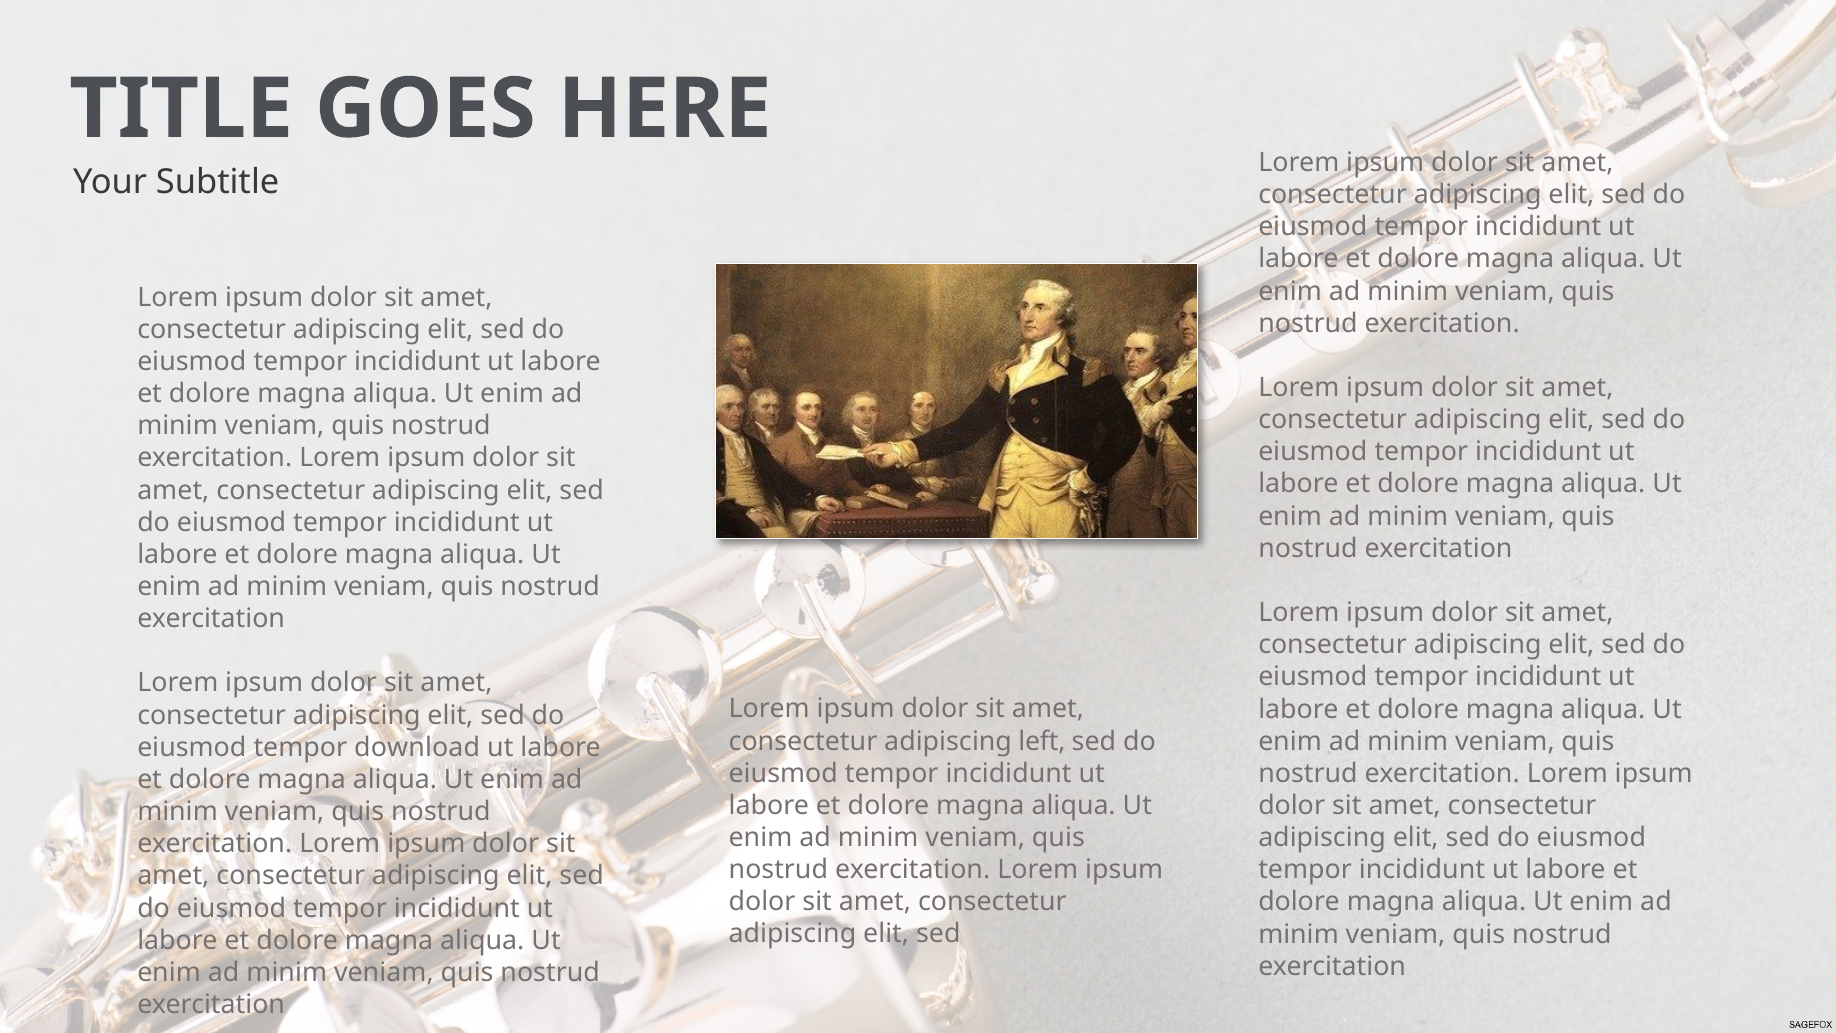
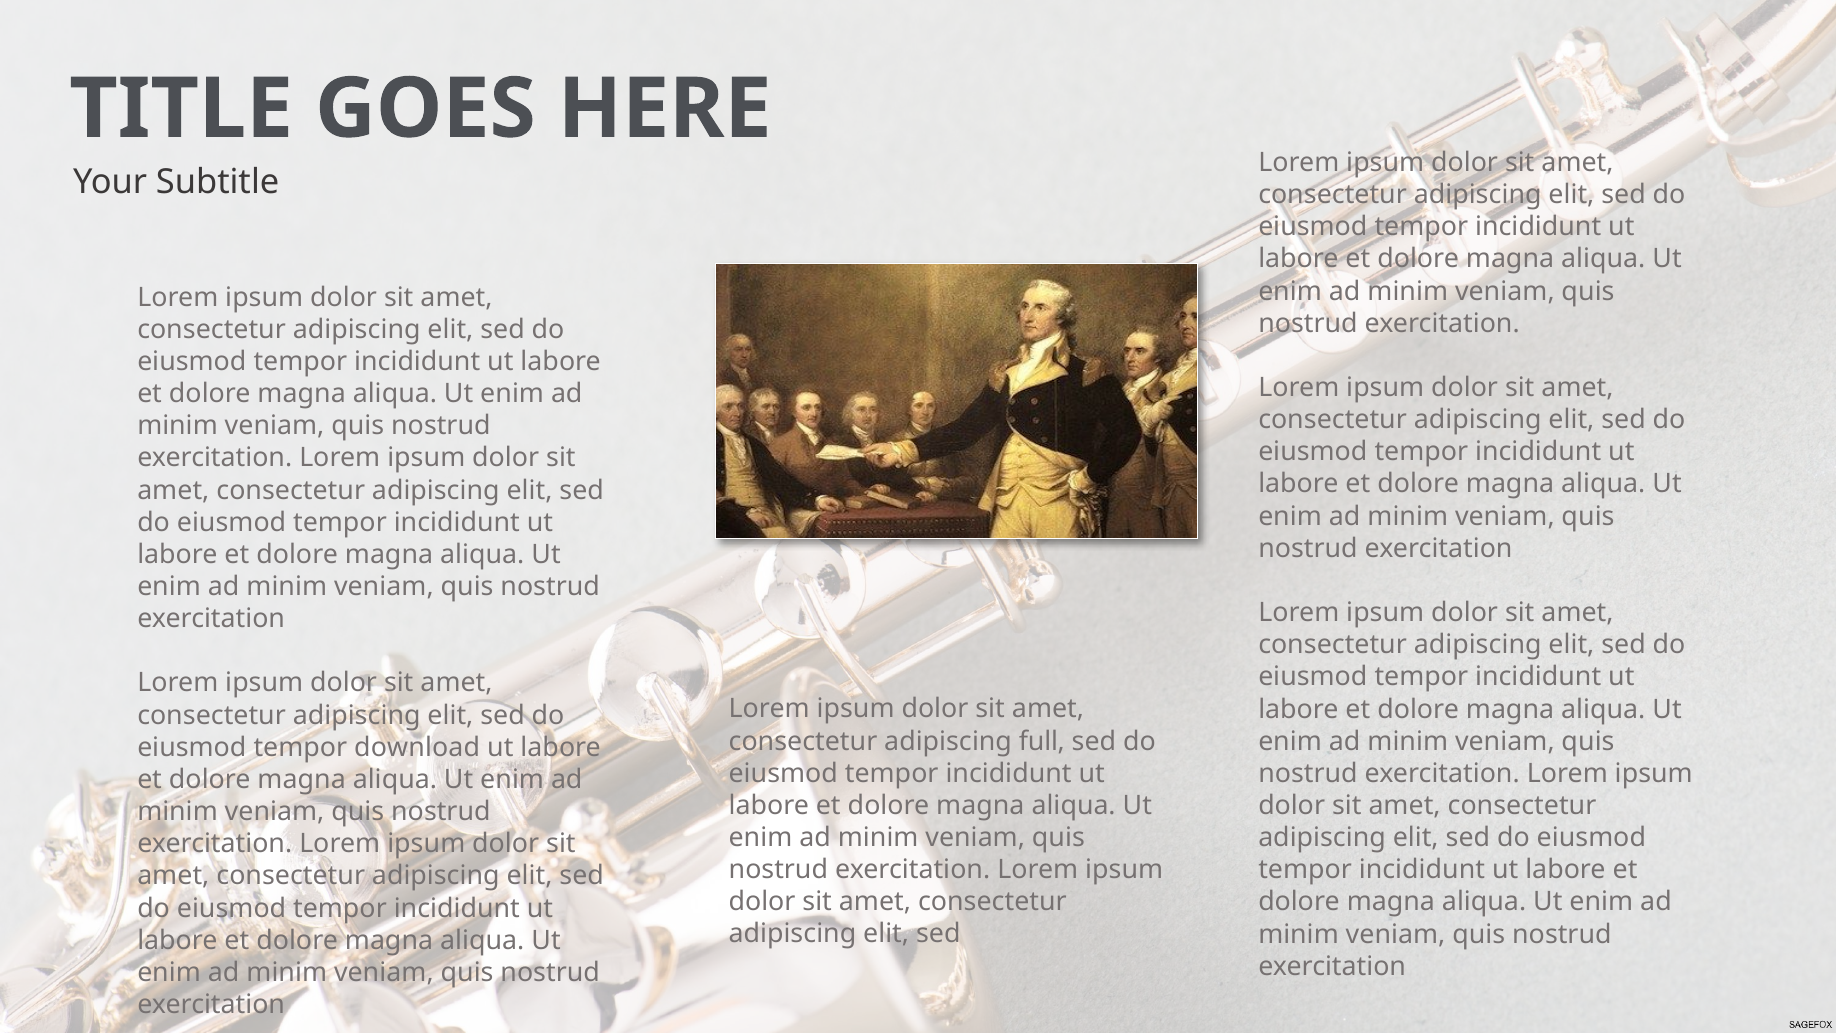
left: left -> full
